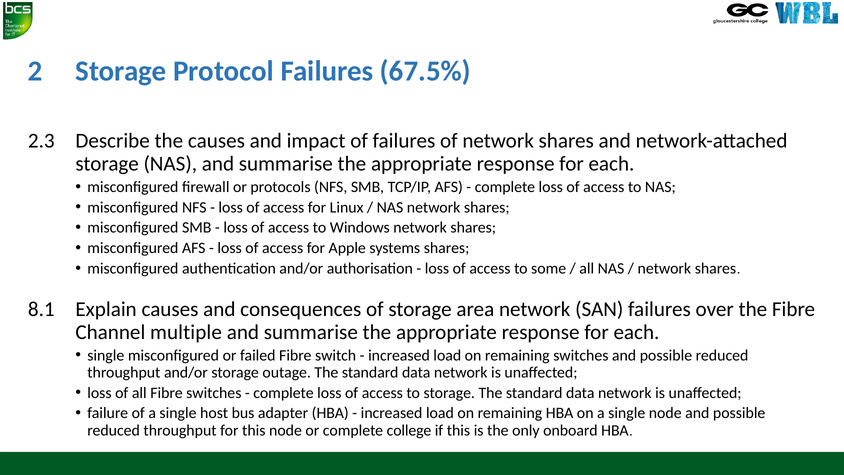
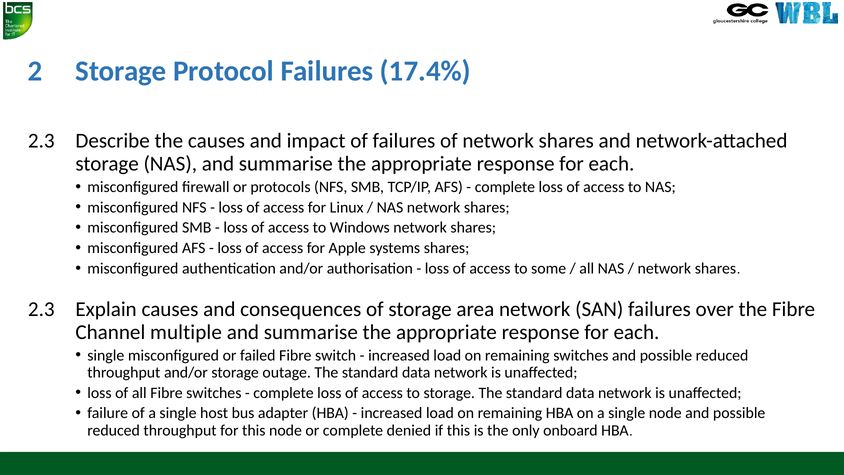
67.5%: 67.5% -> 17.4%
8.1 at (41, 309): 8.1 -> 2.3
college: college -> denied
